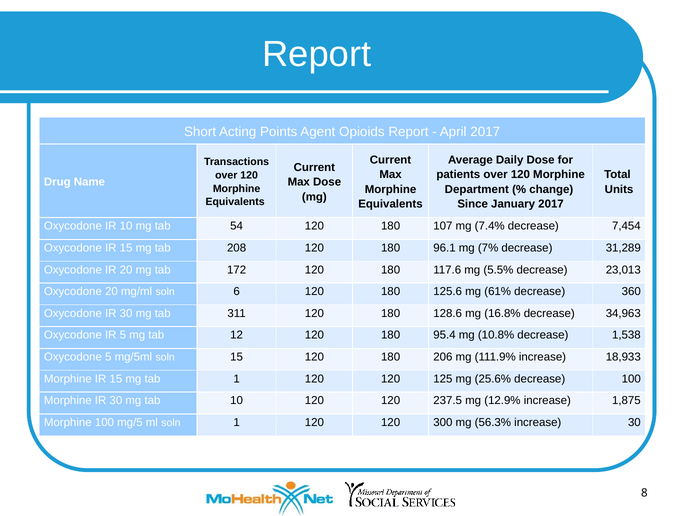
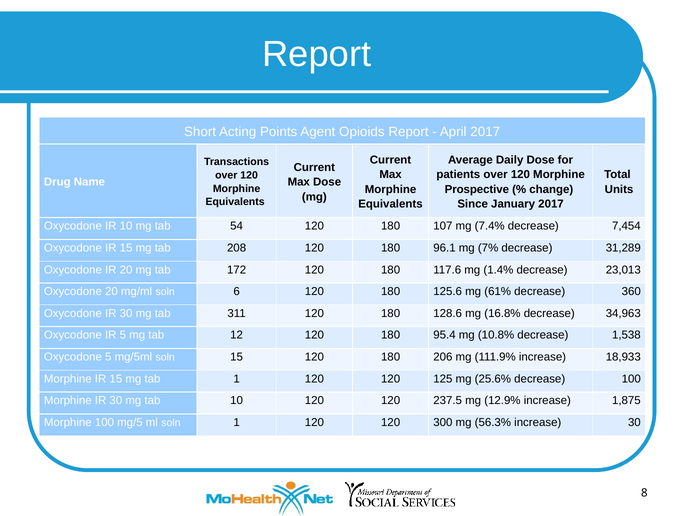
Department: Department -> Prospective
5.5%: 5.5% -> 1.4%
